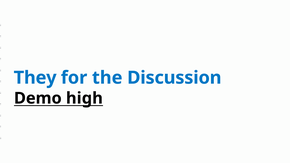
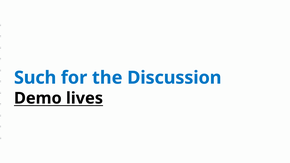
They: They -> Such
high: high -> lives
